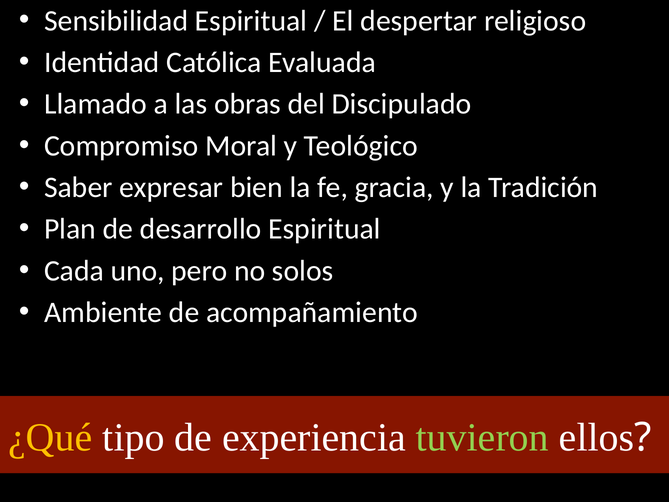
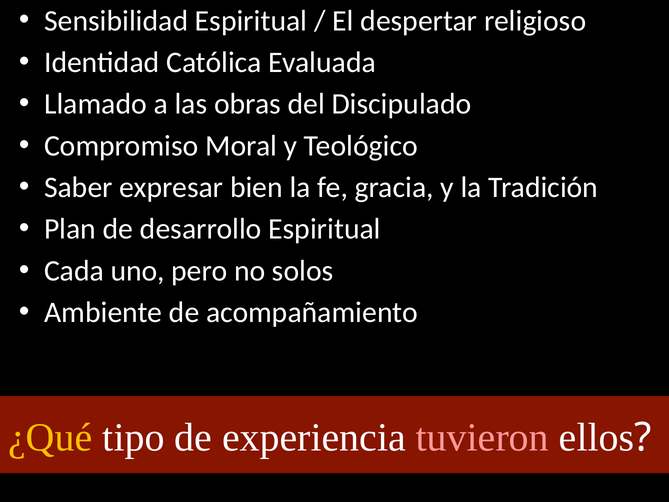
tuvieron colour: light green -> pink
